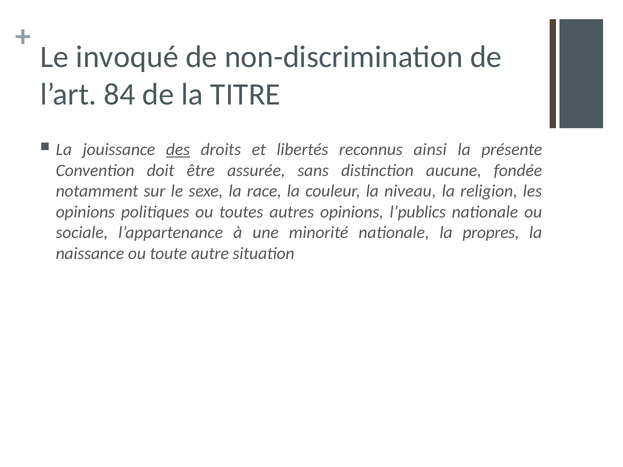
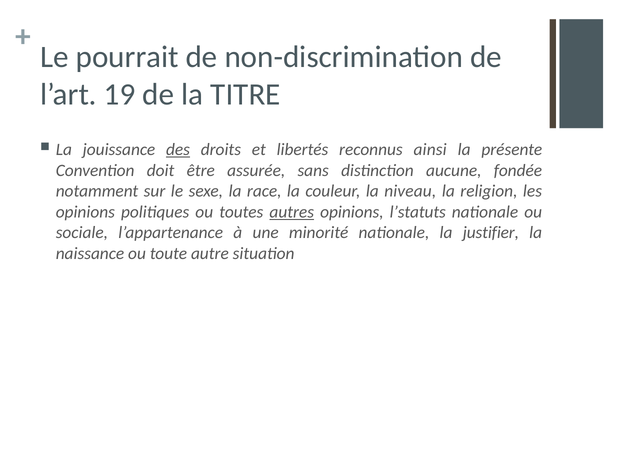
invoqué: invoqué -> pourrait
84: 84 -> 19
autres underline: none -> present
l’publics: l’publics -> l’statuts
propres: propres -> justifier
